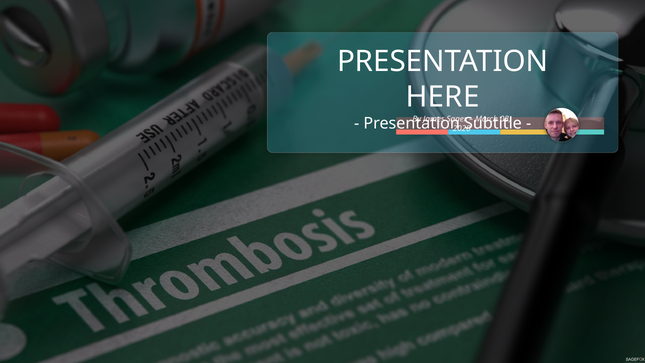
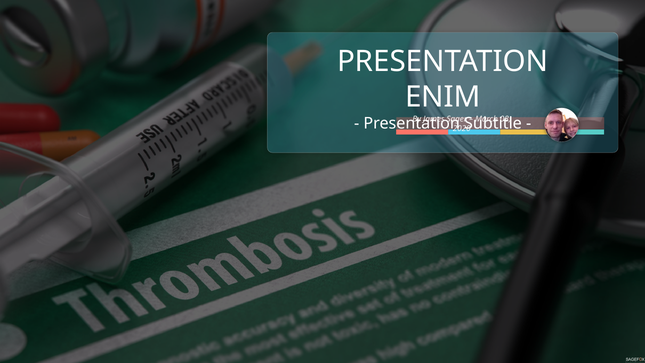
HERE: HERE -> ENIM
